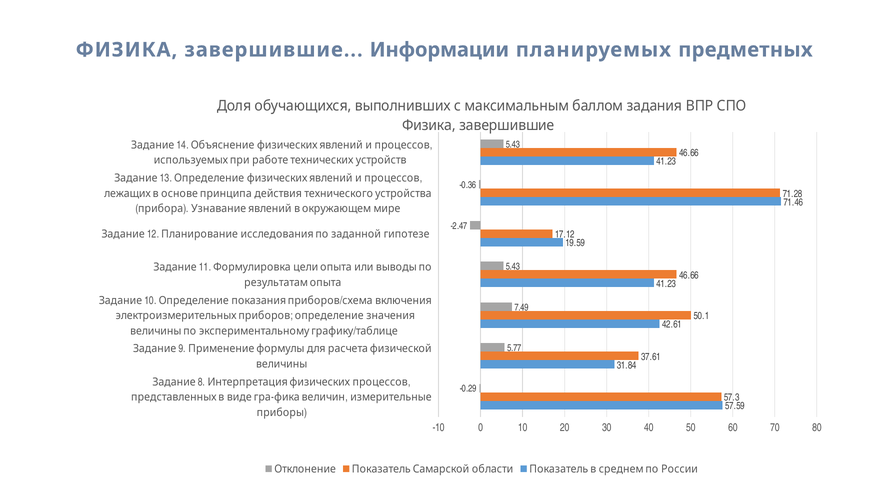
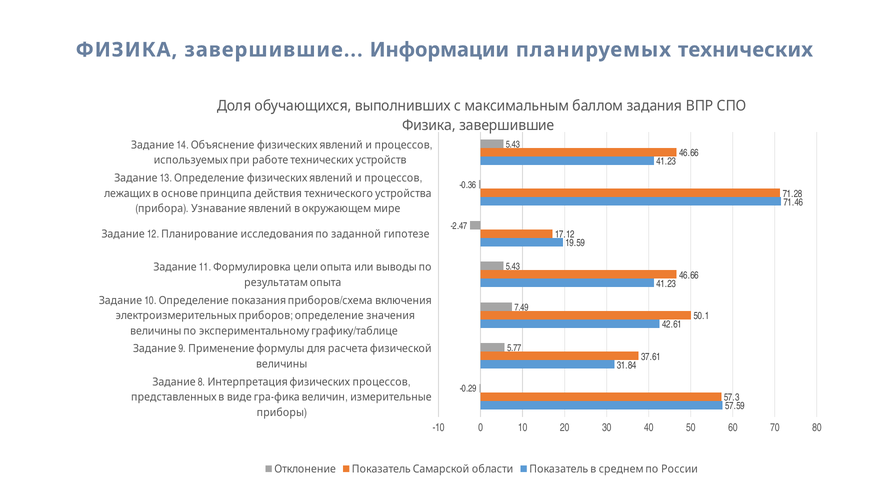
предметных: предметных -> технических
